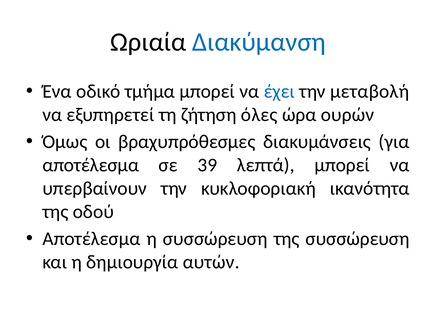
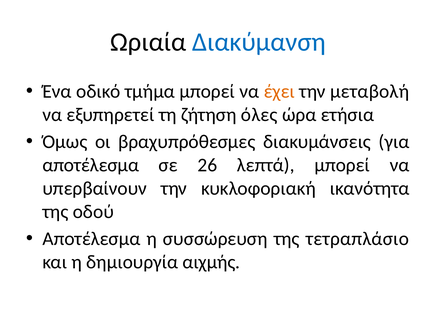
έχει colour: blue -> orange
ουρών: ουρών -> ετήσια
39: 39 -> 26
της συσσώρευση: συσσώρευση -> τετραπλάσιο
αυτών: αυτών -> αιχμής
